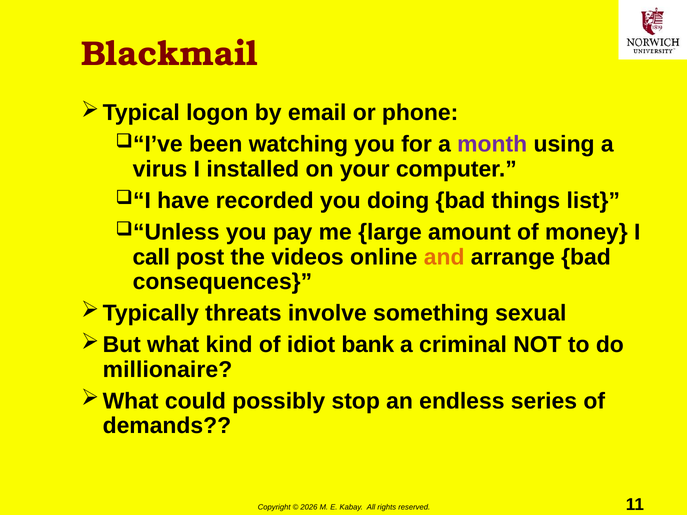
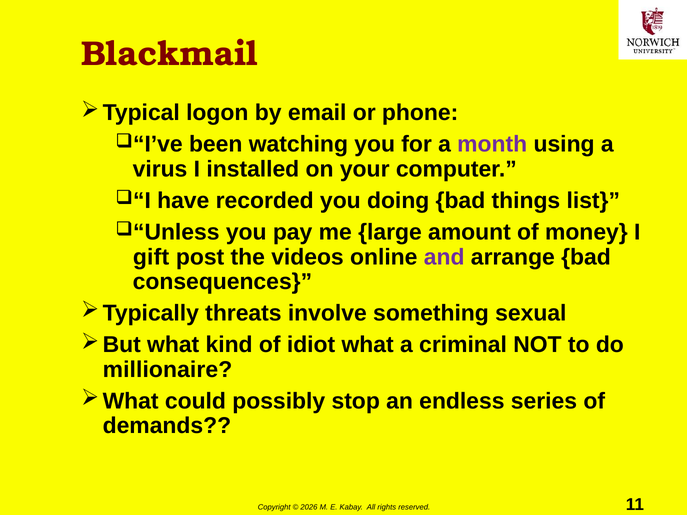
call: call -> gift
and colour: orange -> purple
idiot bank: bank -> what
